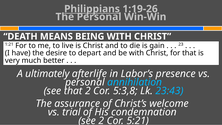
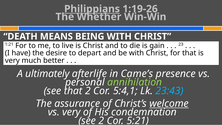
The Personal: Personal -> Whether
Labor’s: Labor’s -> Came’s
annihilation colour: light blue -> light green
5:3,8: 5:3,8 -> 5:4,1
welcome underline: none -> present
vs trial: trial -> very
